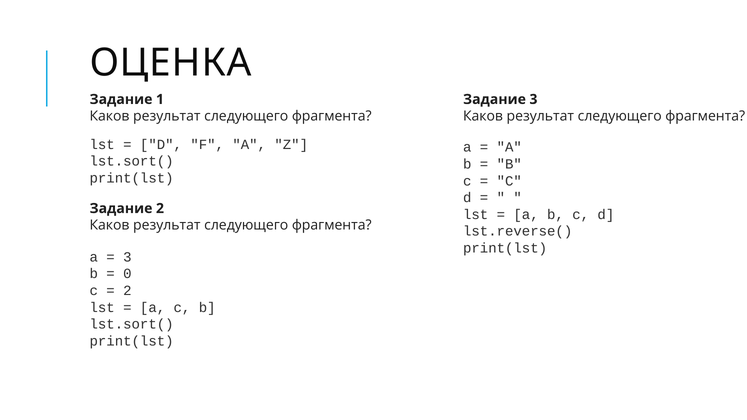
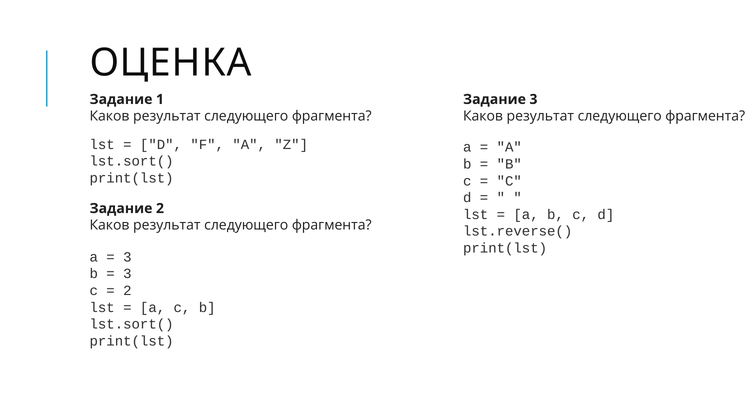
0 at (127, 274): 0 -> 3
